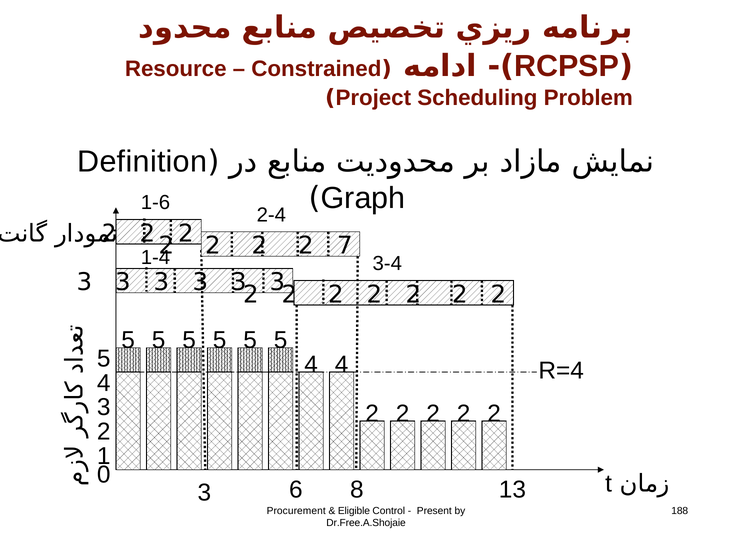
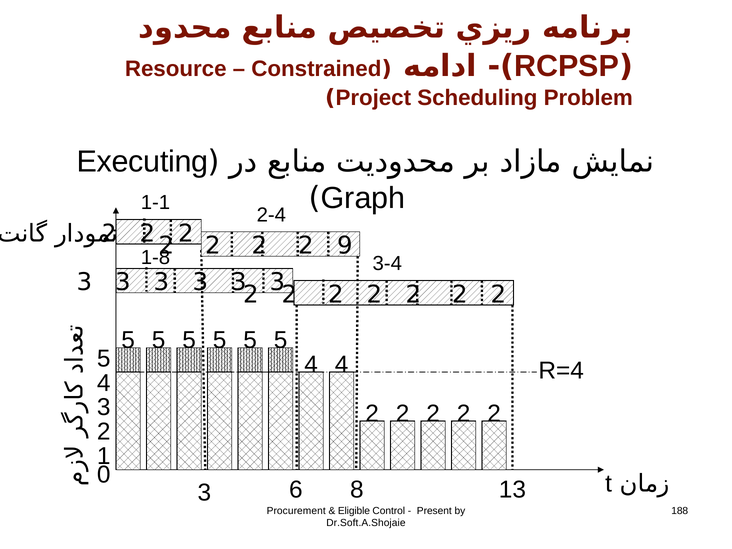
Definition: Definition -> Executing
1-6: 1-6 -> 1-1
7: 7 -> 9
1-4: 1-4 -> 1-8
Dr.Free.A.Shojaie: Dr.Free.A.Shojaie -> Dr.Soft.A.Shojaie
